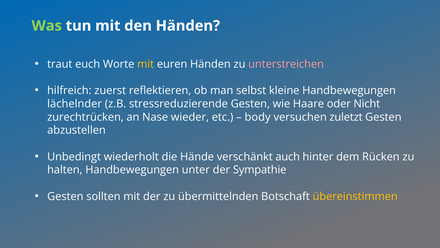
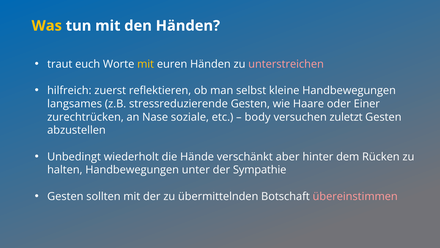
Was colour: light green -> yellow
lächelnder: lächelnder -> langsames
Nicht: Nicht -> Einer
wieder: wieder -> soziale
auch: auch -> aber
übereinstimmen colour: yellow -> pink
